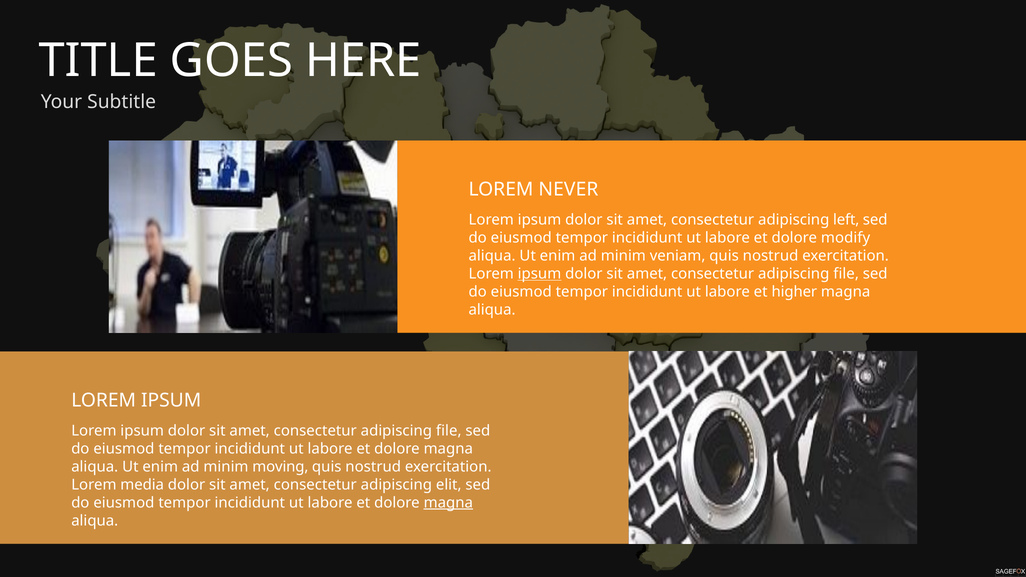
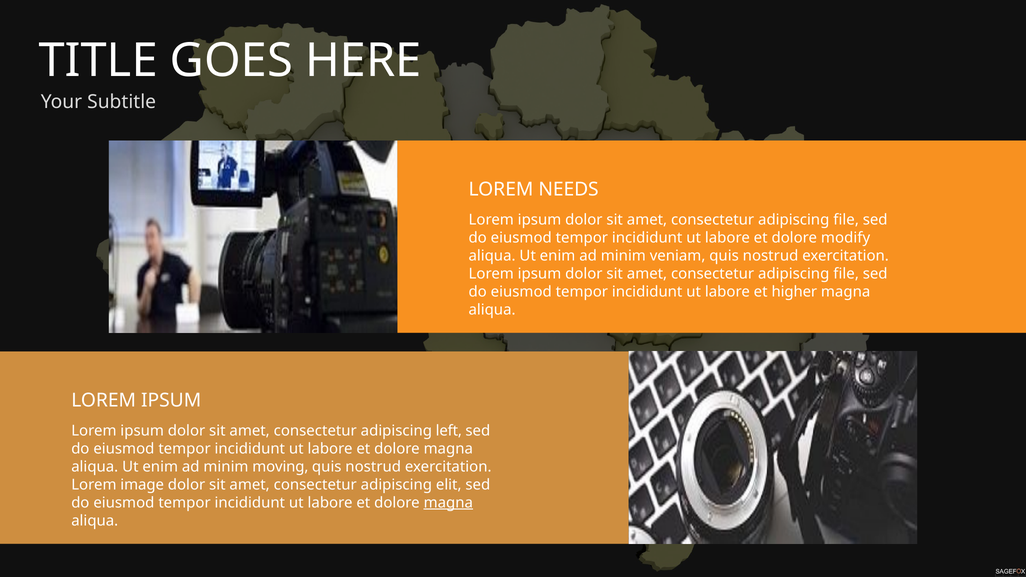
NEVER: NEVER -> NEEDS
left at (846, 220): left -> file
ipsum at (539, 274) underline: present -> none
file at (449, 431): file -> left
media: media -> image
